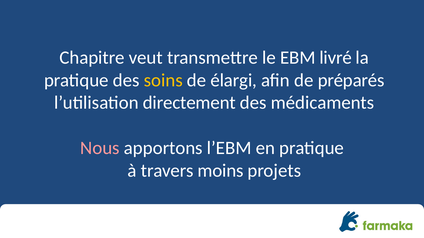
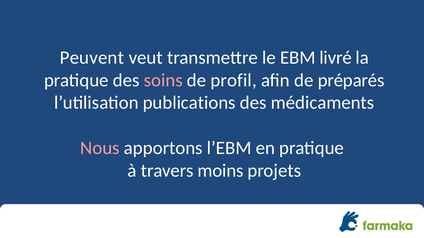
Chapitre: Chapitre -> Peuvent
soins colour: yellow -> pink
élargi: élargi -> profil
directement: directement -> publications
